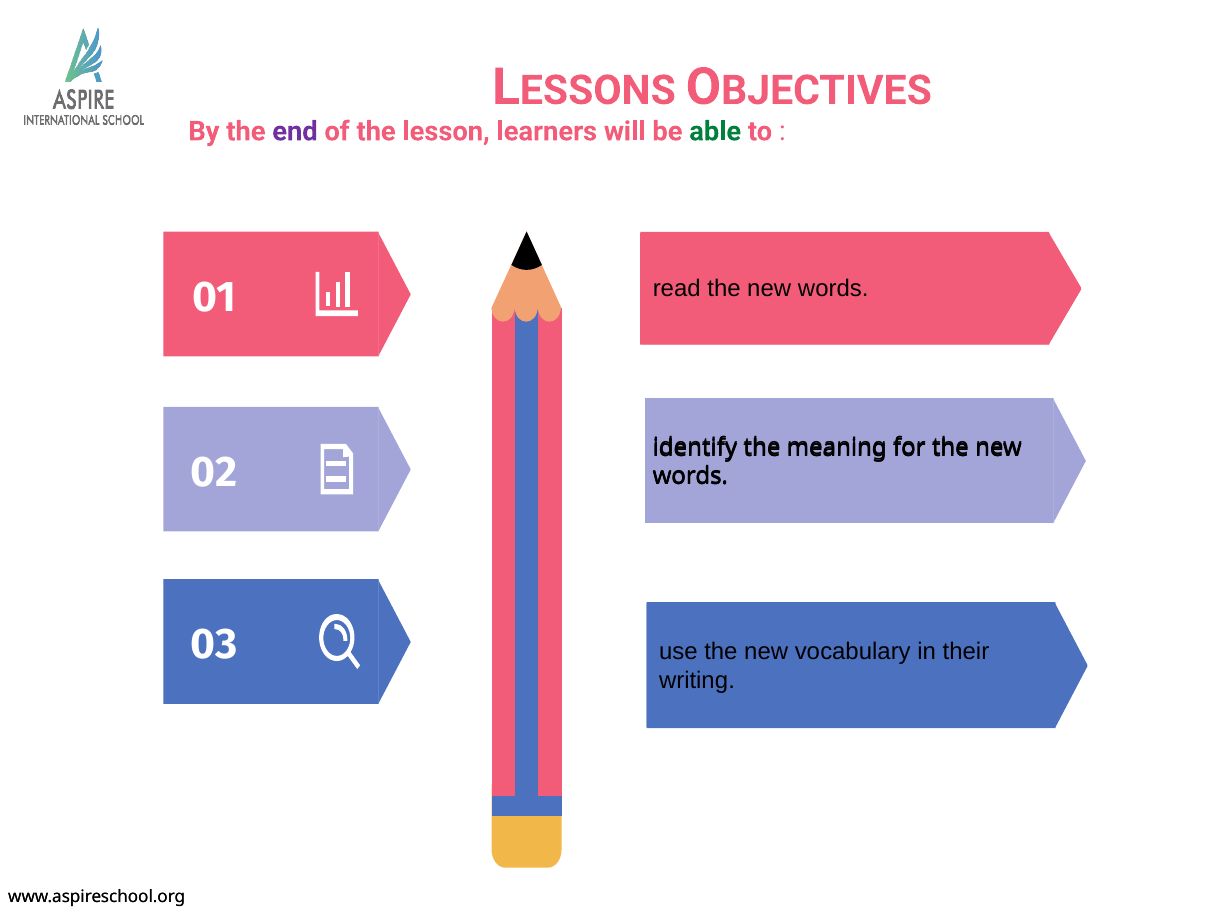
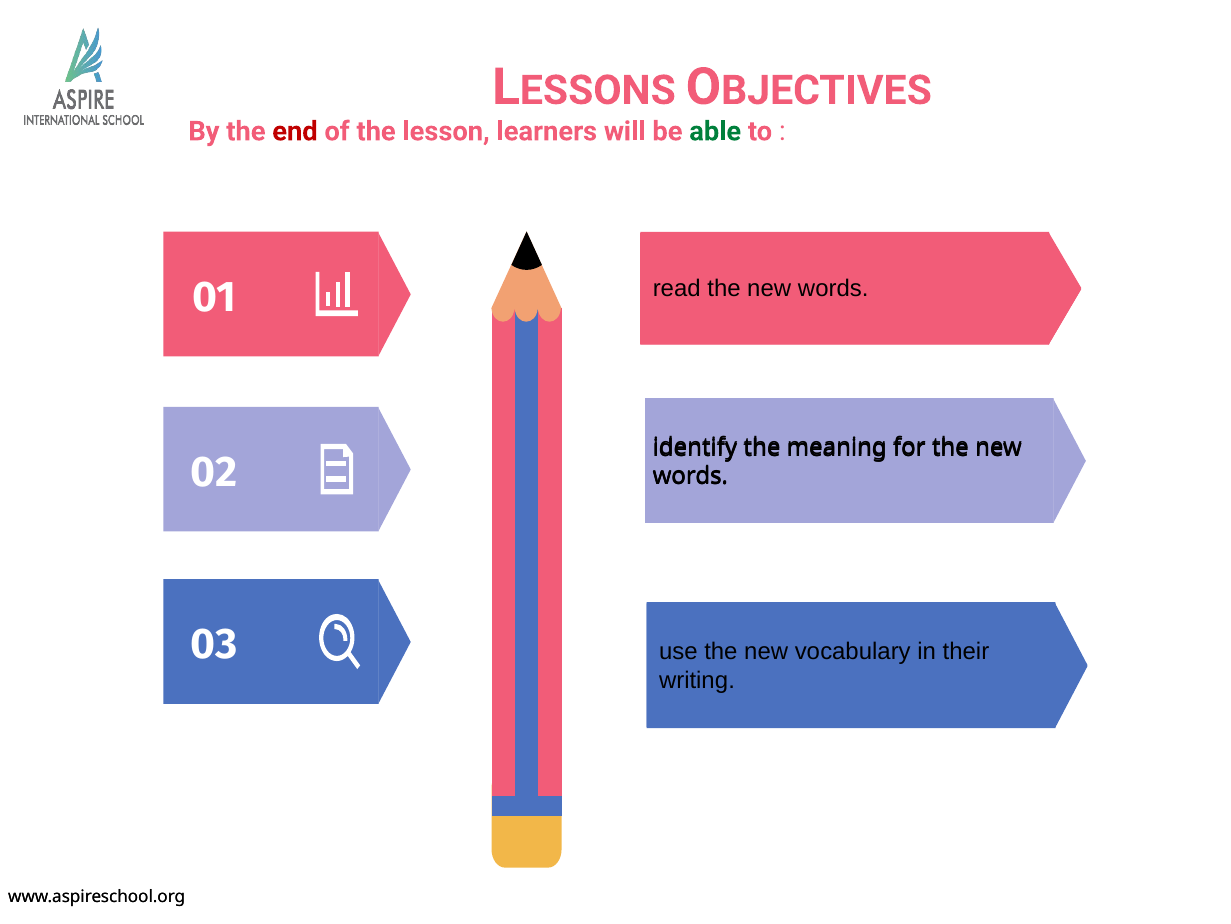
end colour: purple -> red
